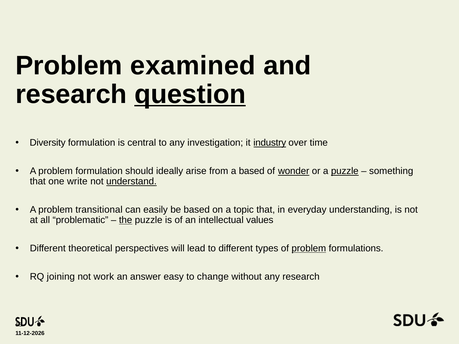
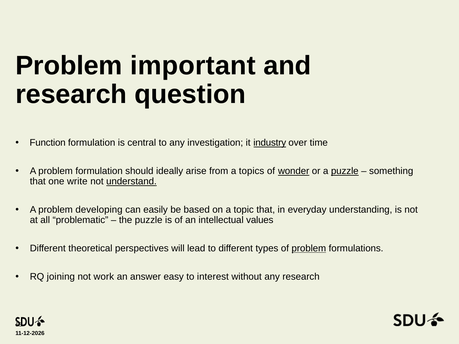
examined: examined -> important
question underline: present -> none
Diversity: Diversity -> Function
a based: based -> topics
transitional: transitional -> developing
the underline: present -> none
change: change -> interest
